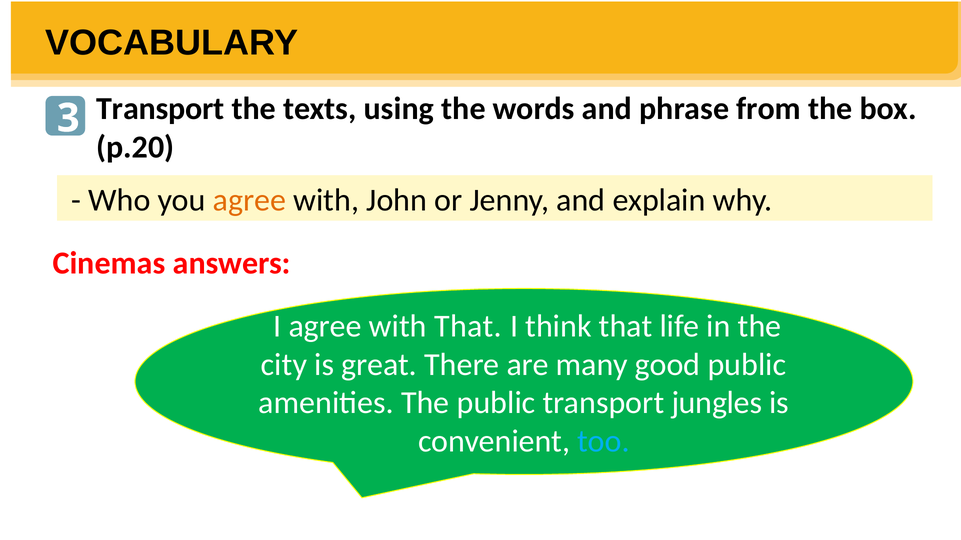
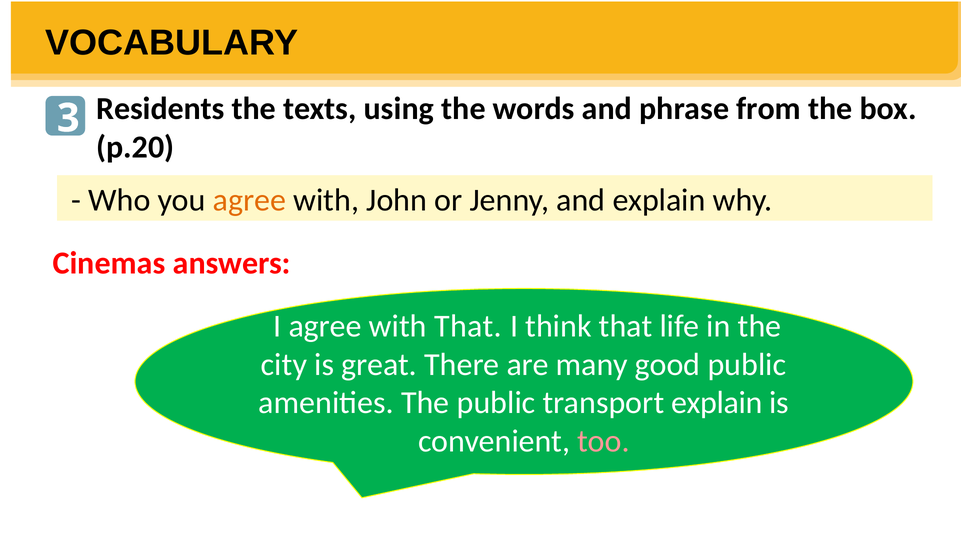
Transport at (160, 109): Transport -> Residents
transport jungles: jungles -> explain
too colour: light blue -> pink
